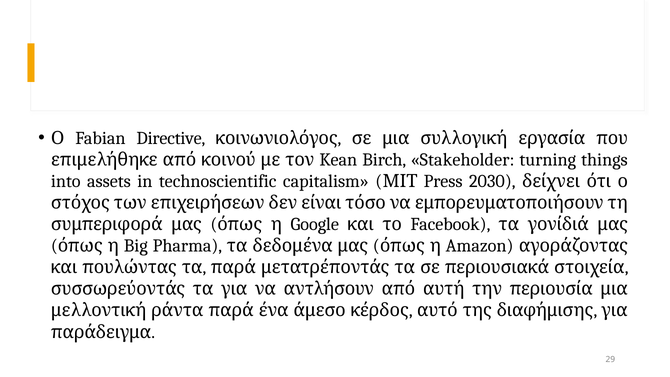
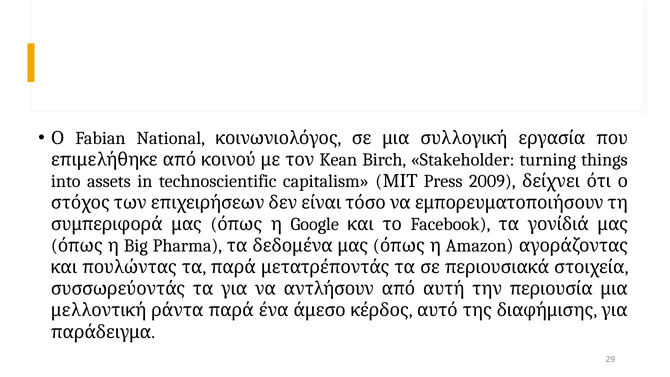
Directive: Directive -> National
2030: 2030 -> 2009
